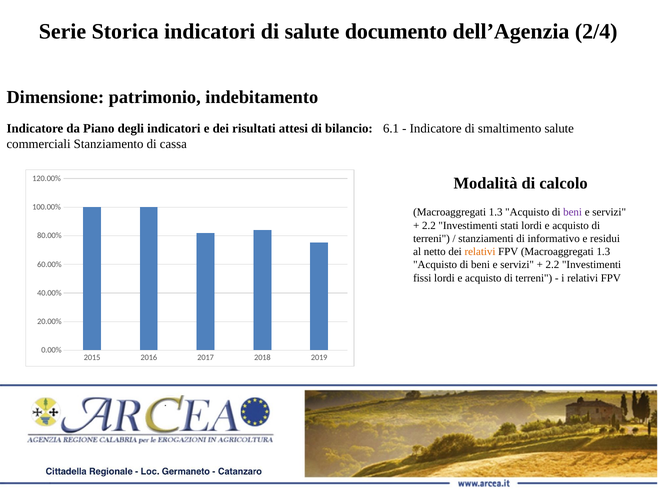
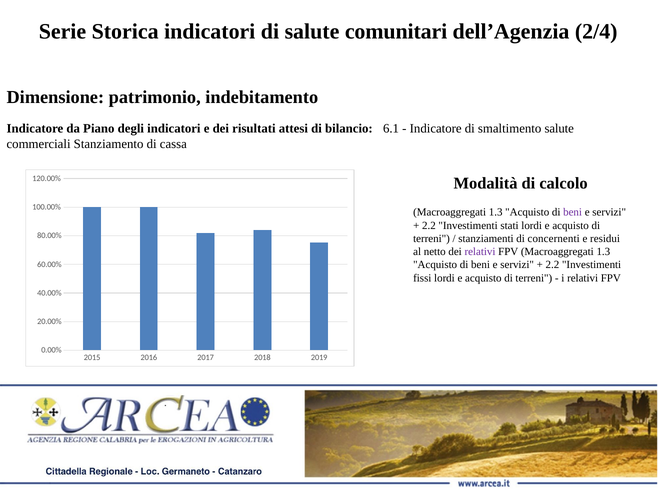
documento: documento -> comunitari
informativo: informativo -> concernenti
relativi at (480, 252) colour: orange -> purple
